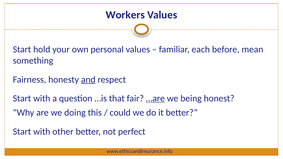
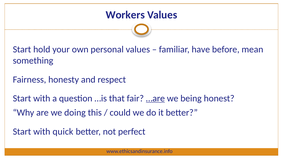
each: each -> have
and underline: present -> none
other: other -> quick
